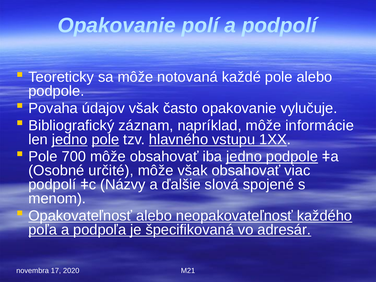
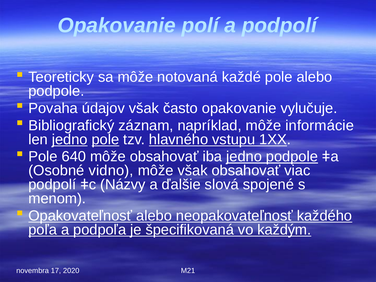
700: 700 -> 640
určité: určité -> vidno
adresár: adresár -> každým
